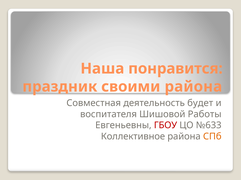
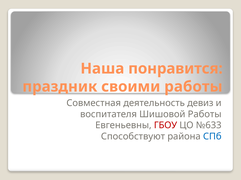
своими района: района -> работы
будет: будет -> девиз
Коллективное: Коллективное -> Способствуют
СПб colour: orange -> blue
